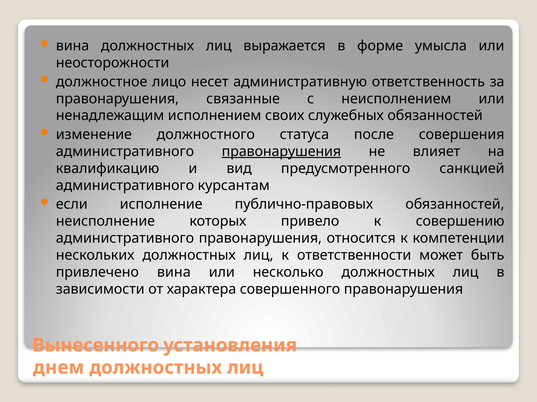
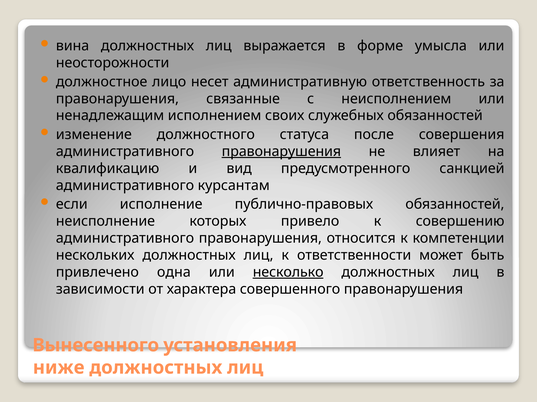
привлечено вина: вина -> одна
несколько underline: none -> present
днем: днем -> ниже
